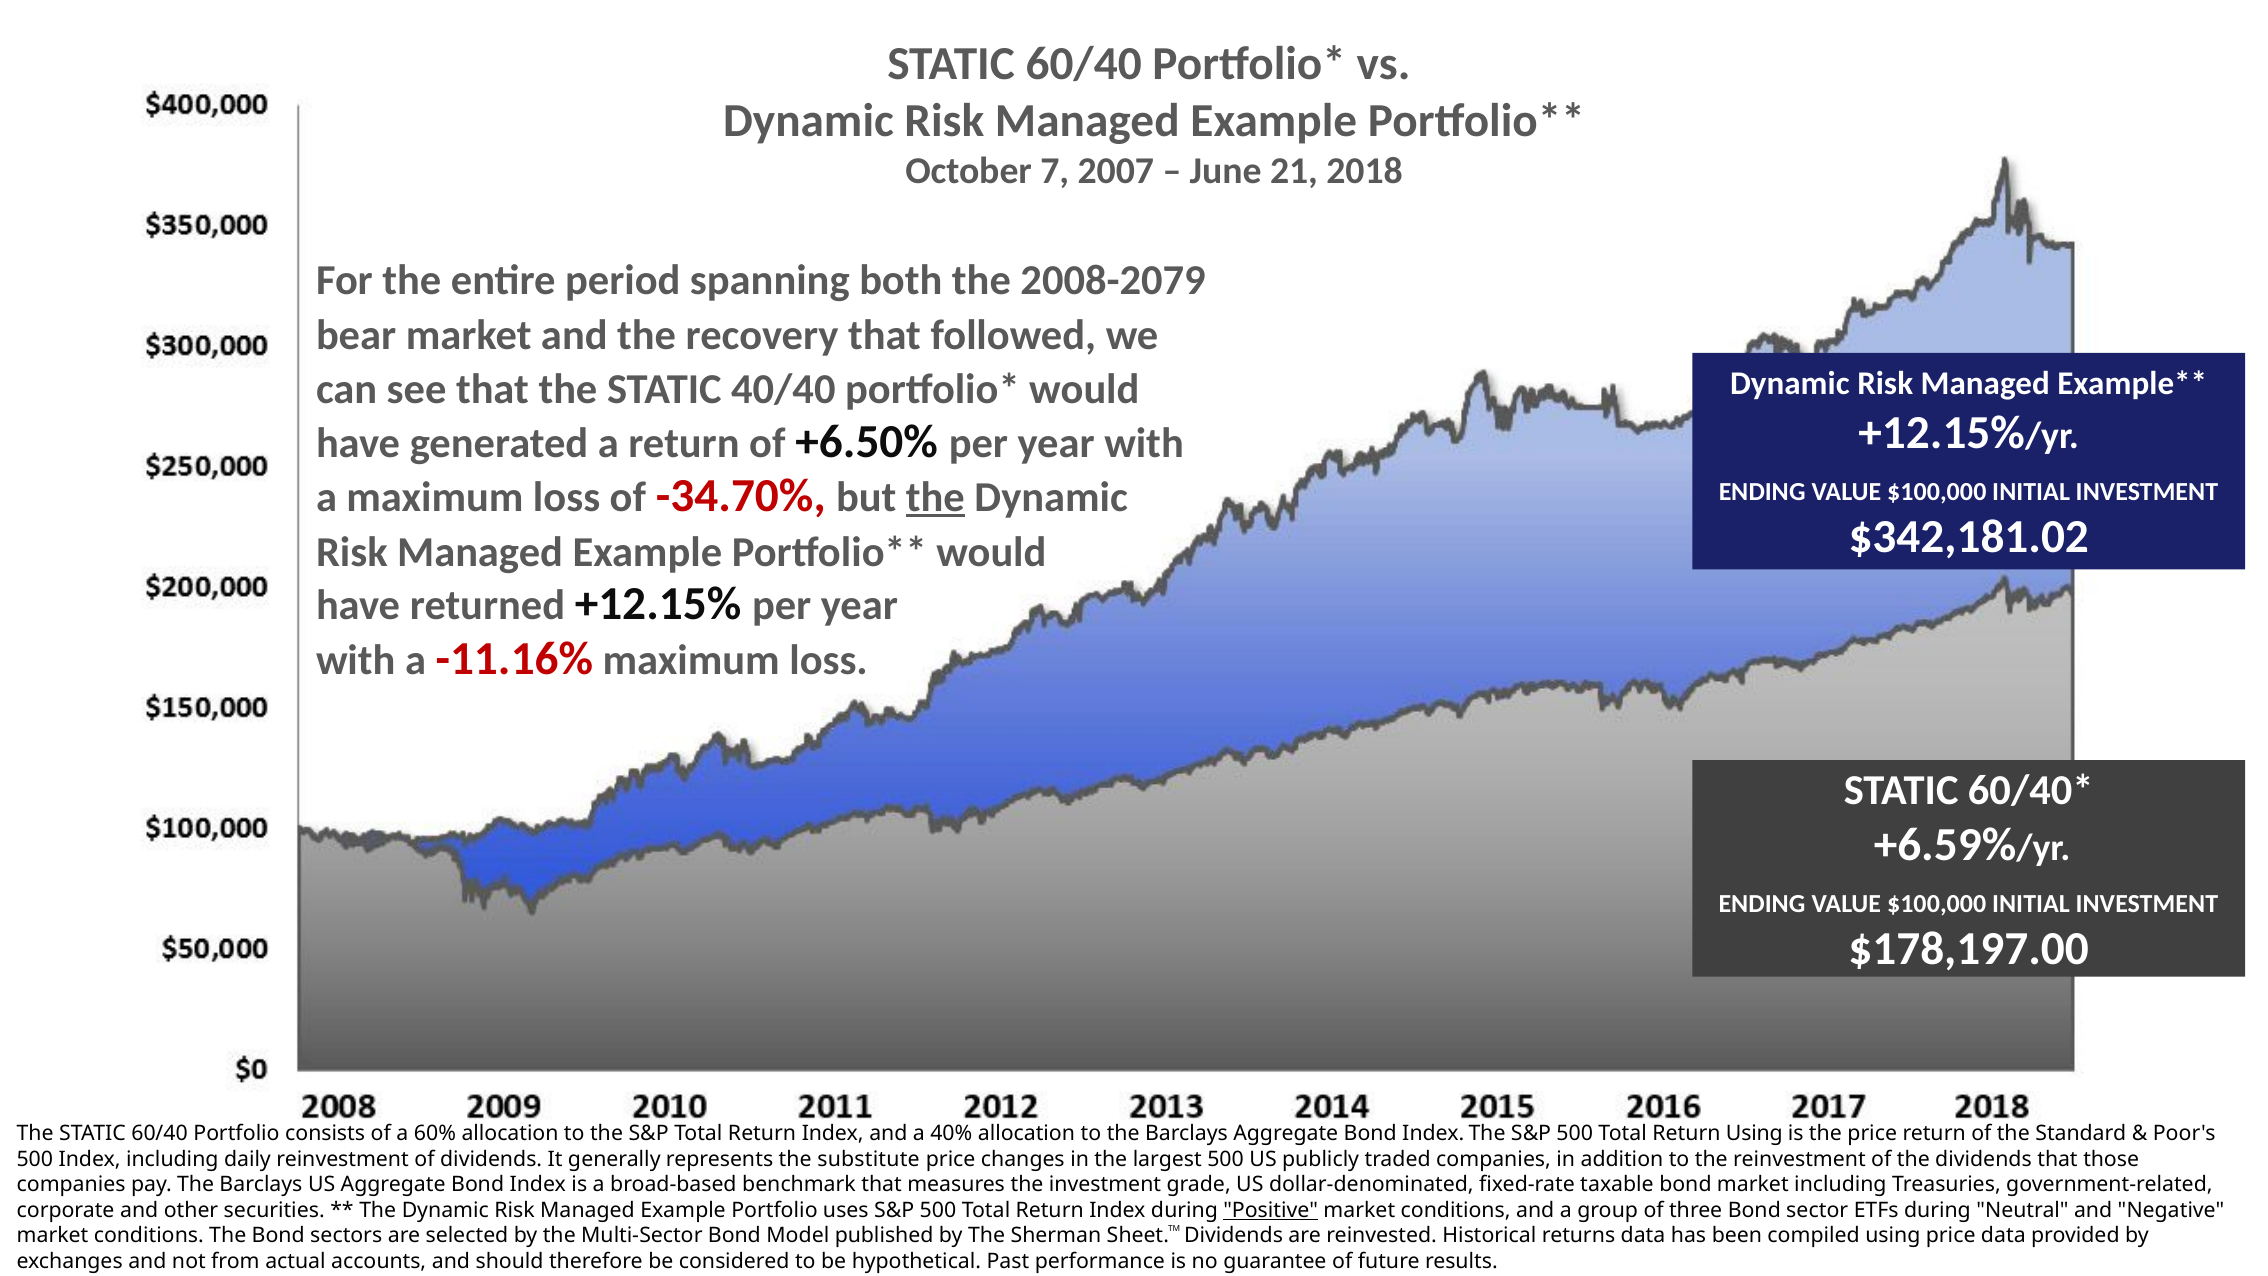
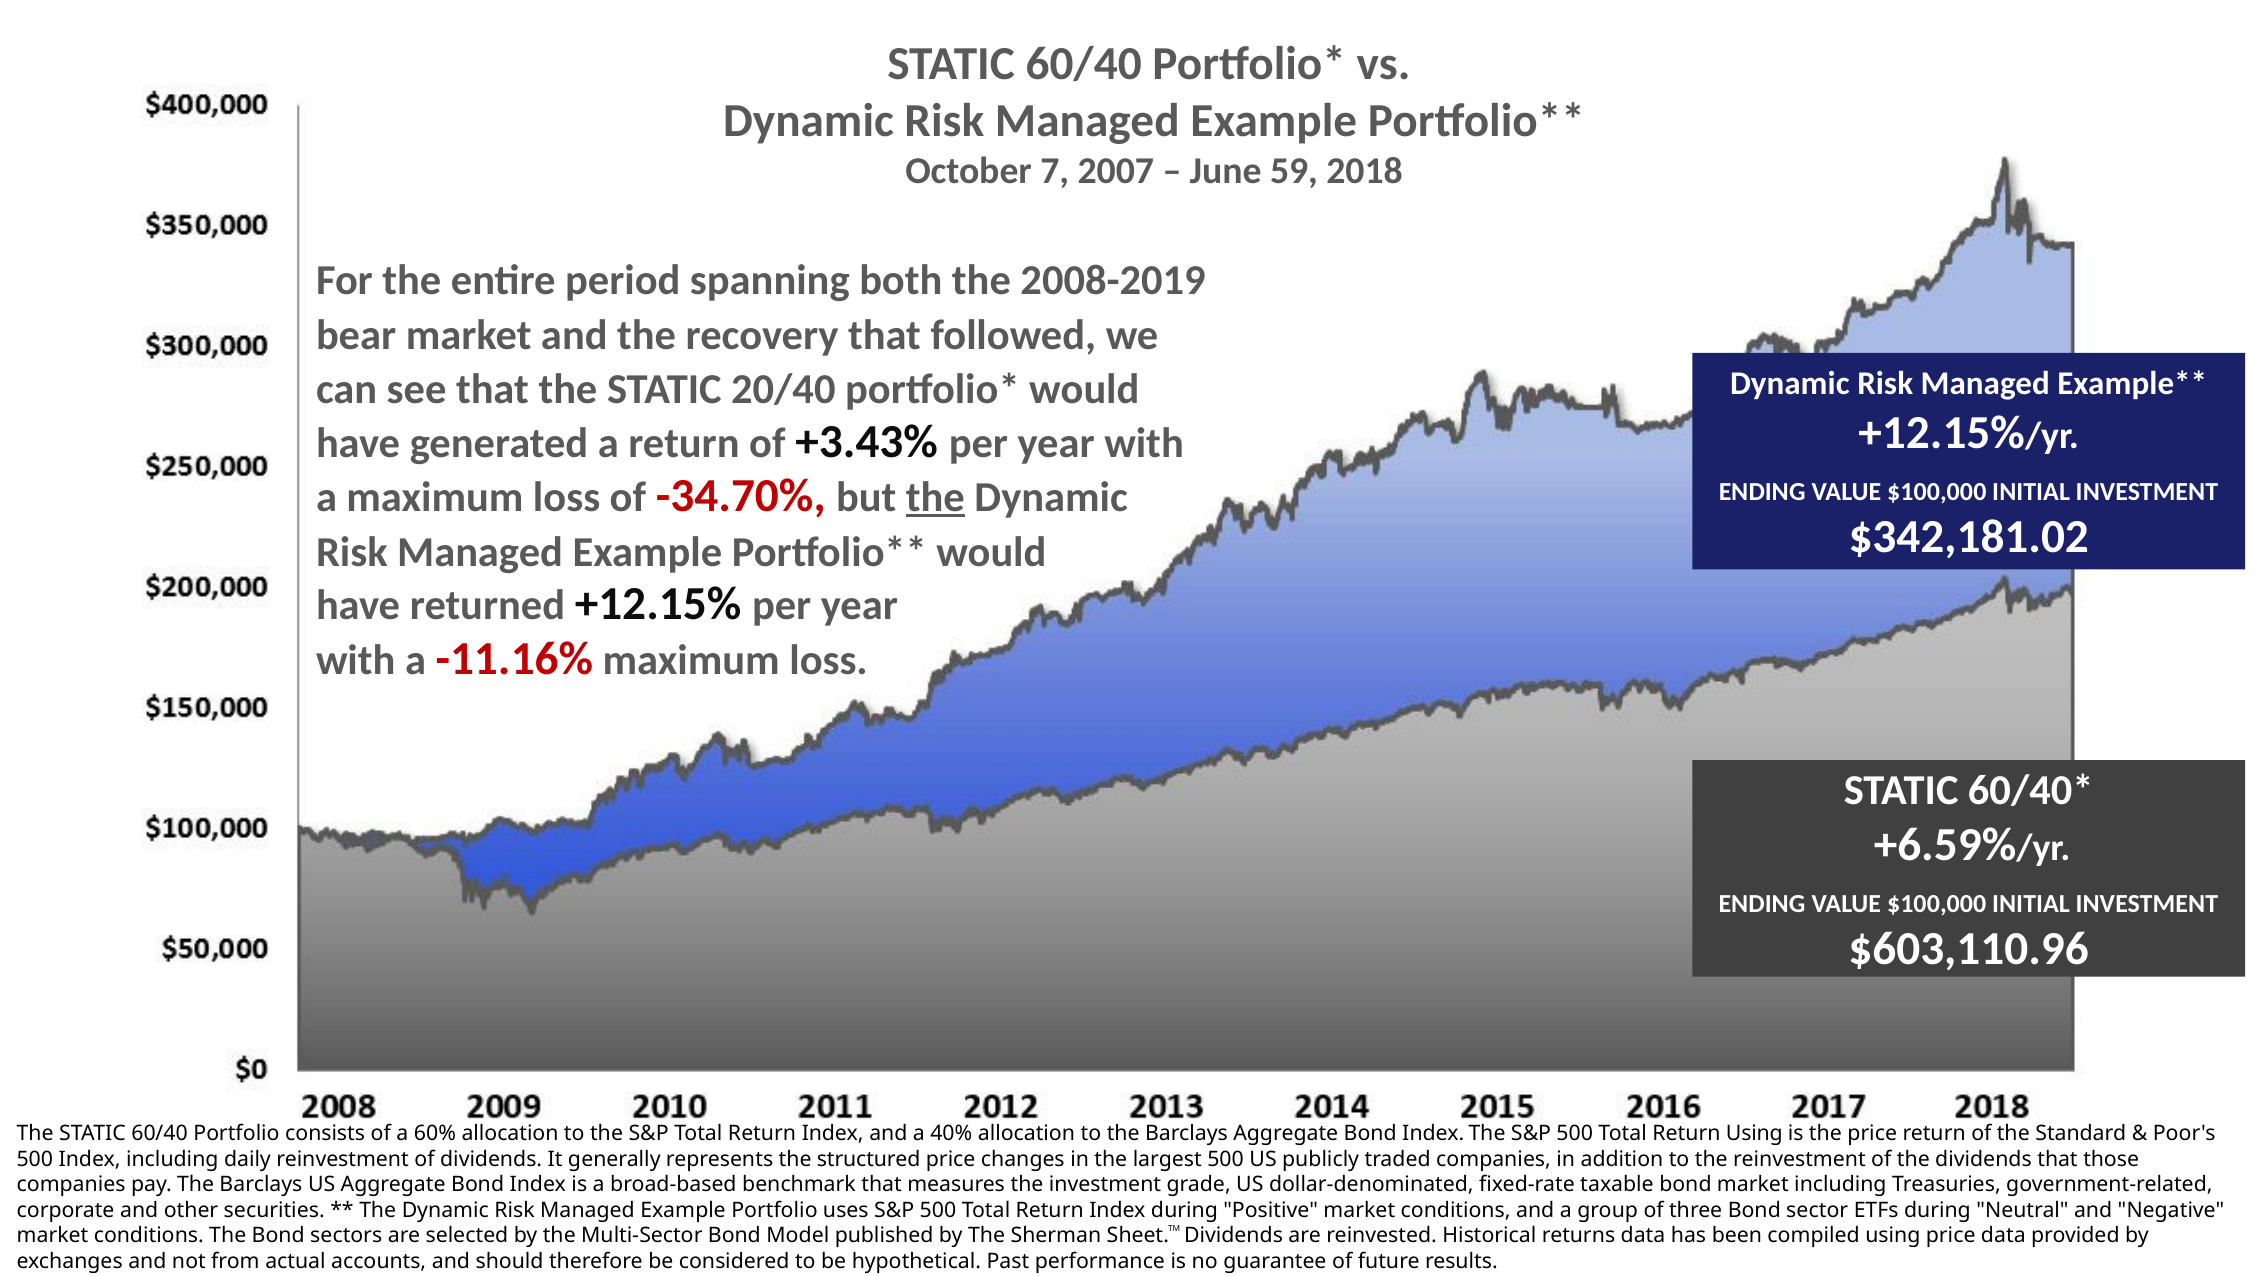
21: 21 -> 59
2008-2079: 2008-2079 -> 2008-2019
40/40: 40/40 -> 20/40
+6.50%: +6.50% -> +3.43%
$178,197.00: $178,197.00 -> $603,110.96
substitute: substitute -> structured
Positive underline: present -> none
